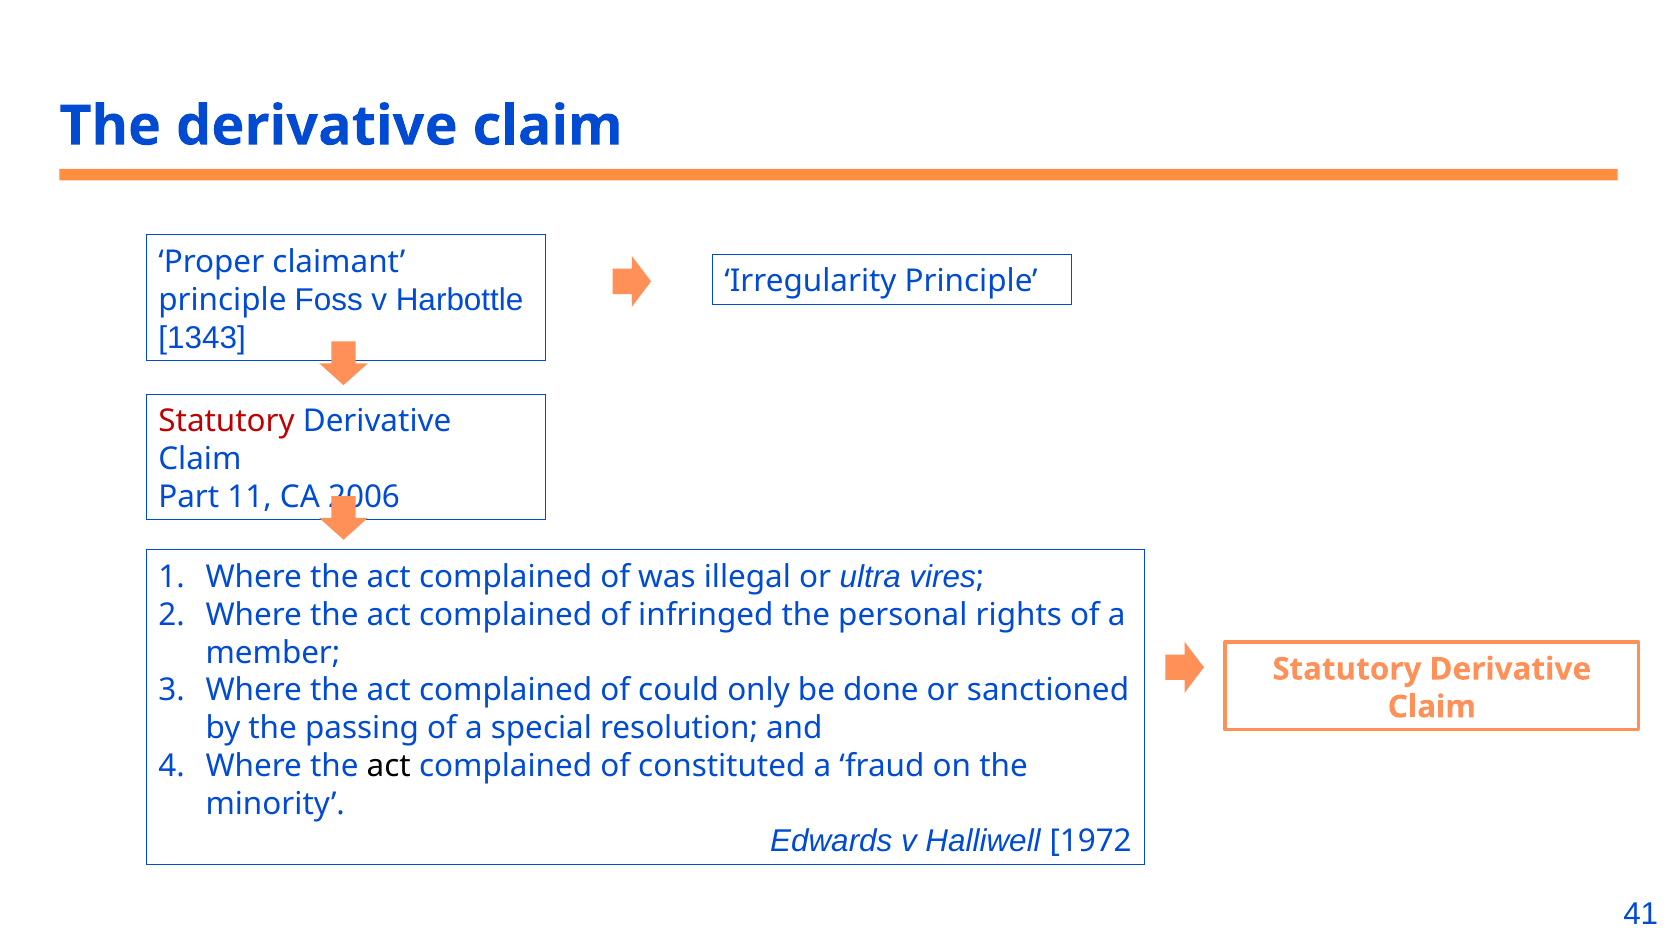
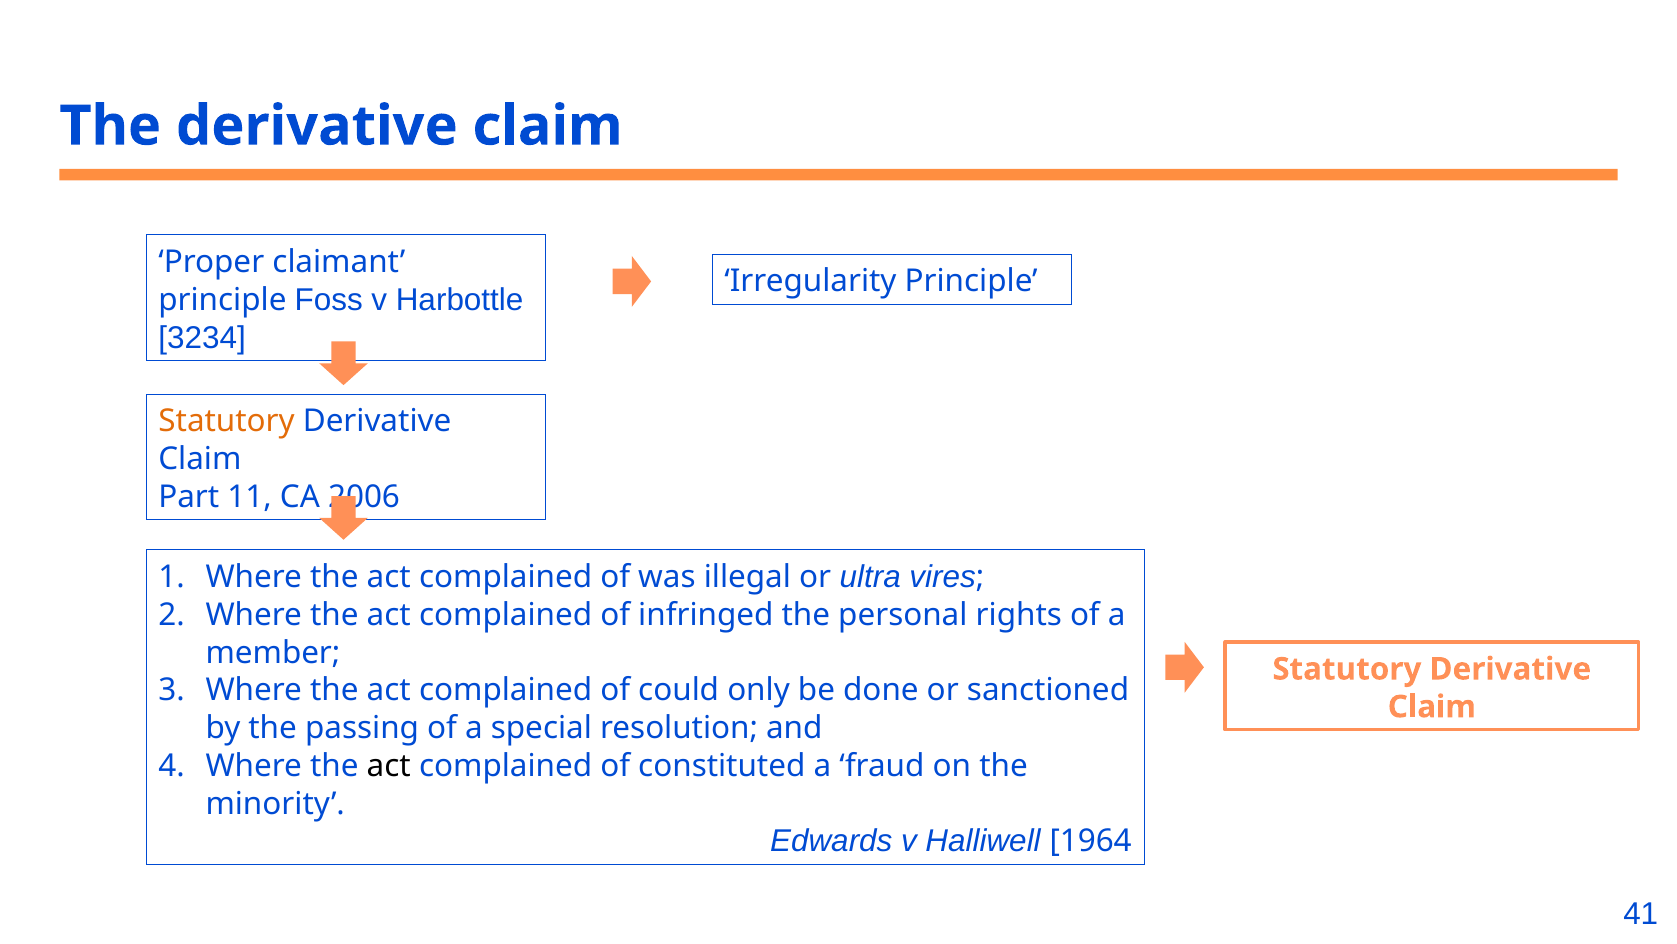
1343: 1343 -> 3234
Statutory at (227, 421) colour: red -> orange
1972: 1972 -> 1964
